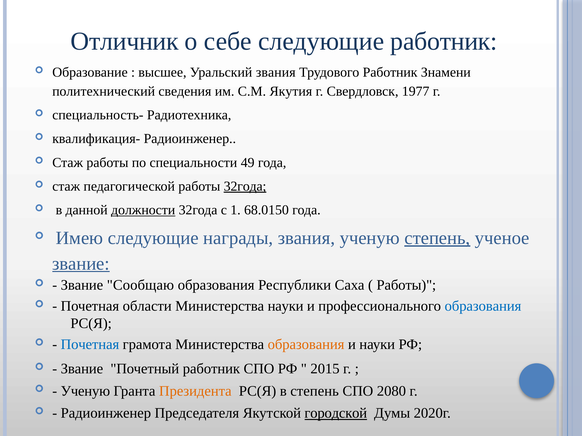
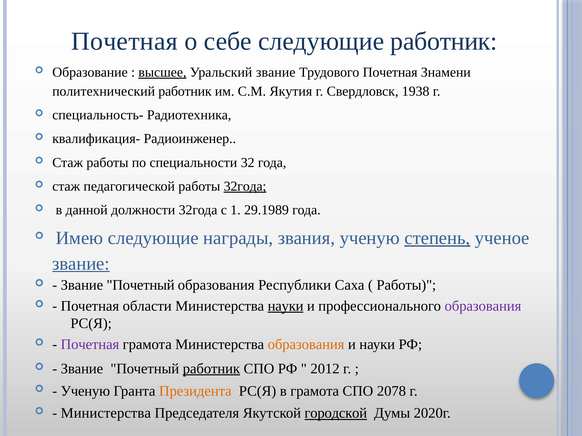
Отличник at (125, 41): Отличник -> Почетная
высшее underline: none -> present
Уральский звания: звания -> звание
Трудового Работник: Работник -> Почетная
политехнический сведения: сведения -> работник
1977: 1977 -> 1938
49: 49 -> 32
должности underline: present -> none
68.0150: 68.0150 -> 29.1989
Сообщаю at (140, 285): Сообщаю -> Почетный
науки at (286, 306) underline: none -> present
образования at (483, 306) colour: blue -> purple
Почетная at (90, 345) colour: blue -> purple
работник at (211, 369) underline: none -> present
2015: 2015 -> 2012
в степень: степень -> грамота
2080: 2080 -> 2078
Радиоинженер at (106, 414): Радиоинженер -> Министерства
